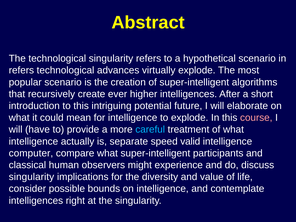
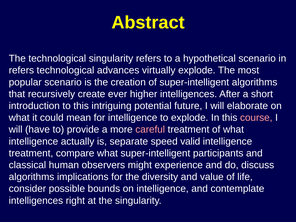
careful colour: light blue -> pink
computer at (31, 153): computer -> treatment
singularity at (31, 177): singularity -> algorithms
